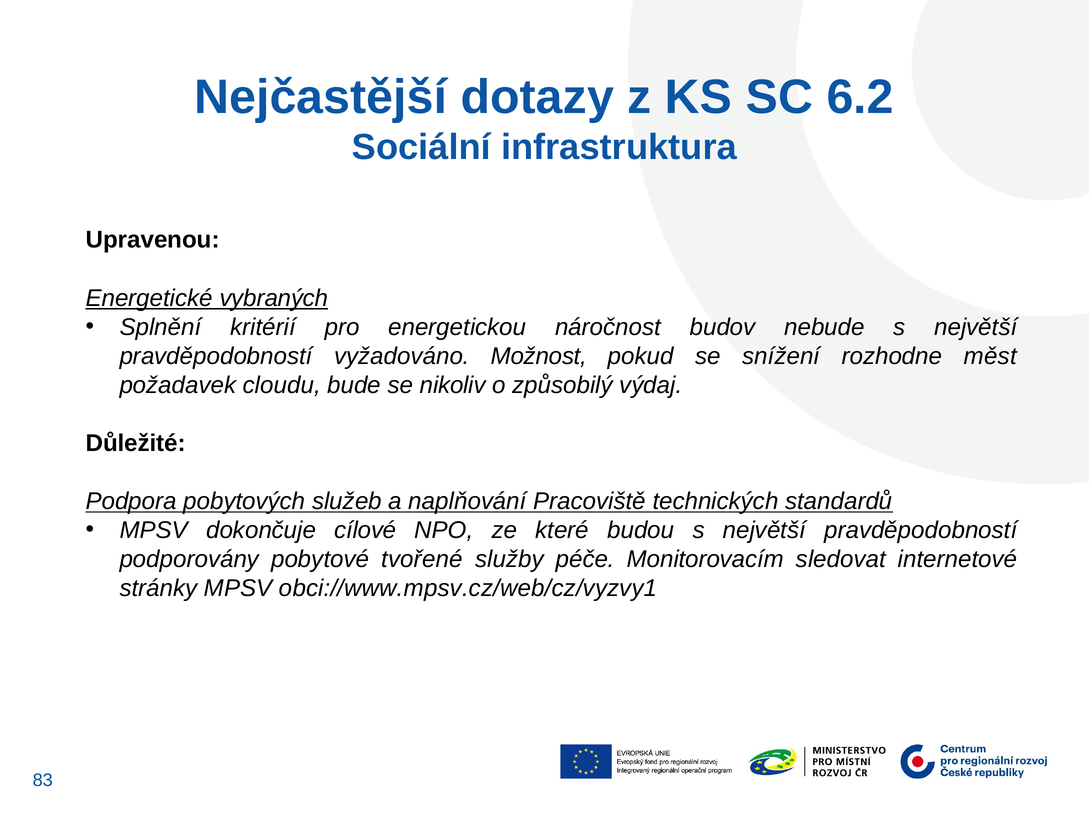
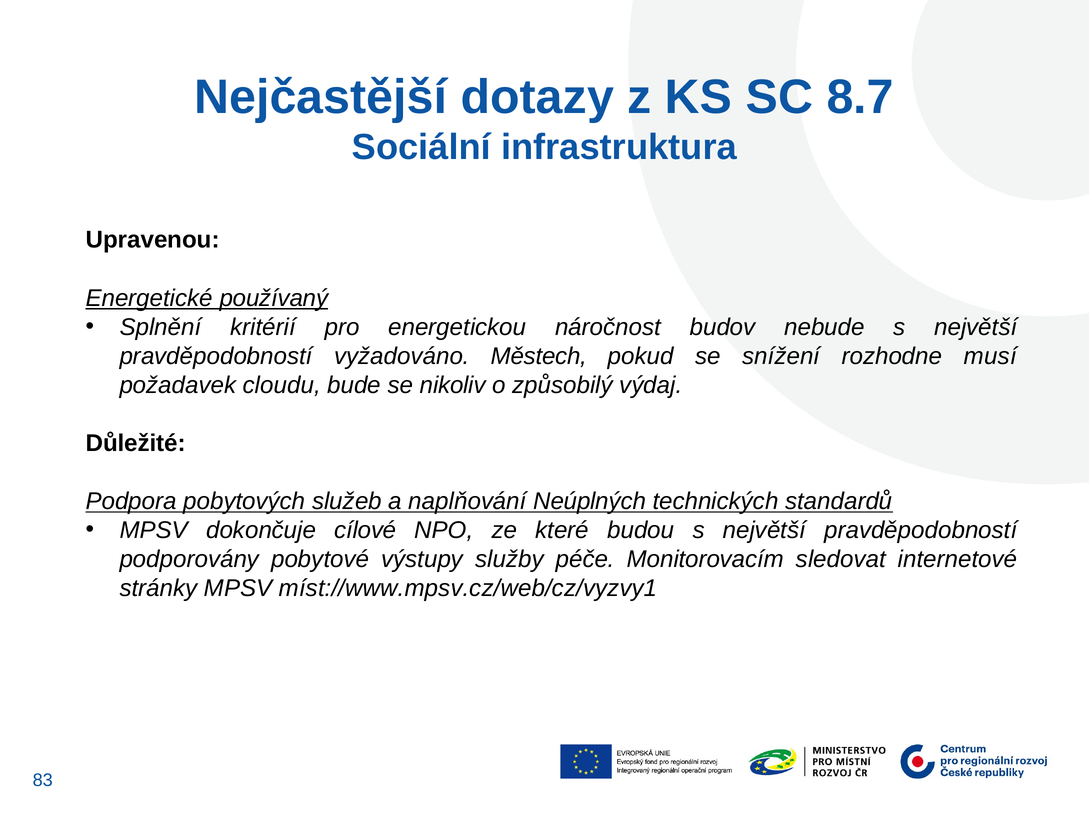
6.2: 6.2 -> 8.7
vybraných: vybraných -> používaný
Možnost: Možnost -> Městech
měst: měst -> musí
Pracoviště: Pracoviště -> Neúplných
tvořené: tvořené -> výstupy
obci://www.mpsv.cz/web/cz/vyzvy1: obci://www.mpsv.cz/web/cz/vyzvy1 -> míst://www.mpsv.cz/web/cz/vyzvy1
